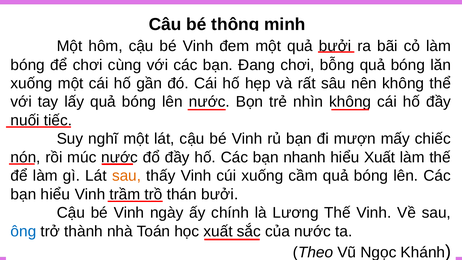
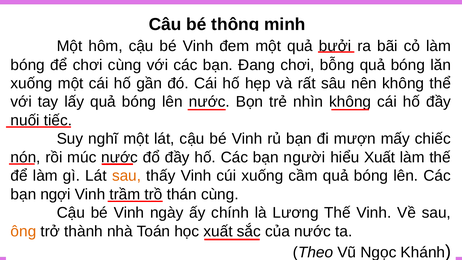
nhanh: nhanh -> người
bạn hiểu: hiểu -> ngợi
thán bưởi: bưởi -> cùng
ông colour: blue -> orange
